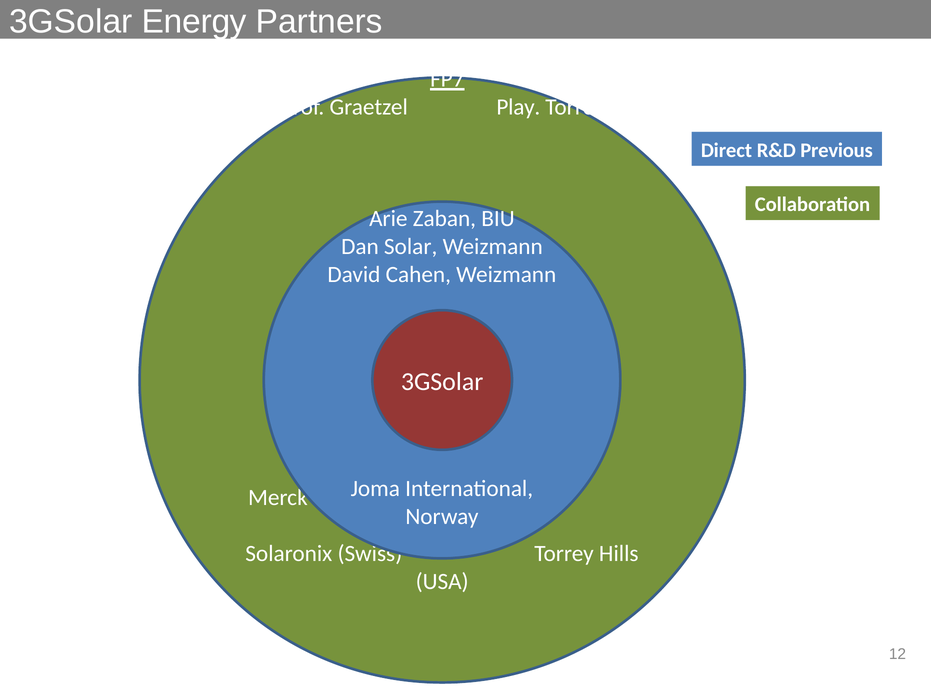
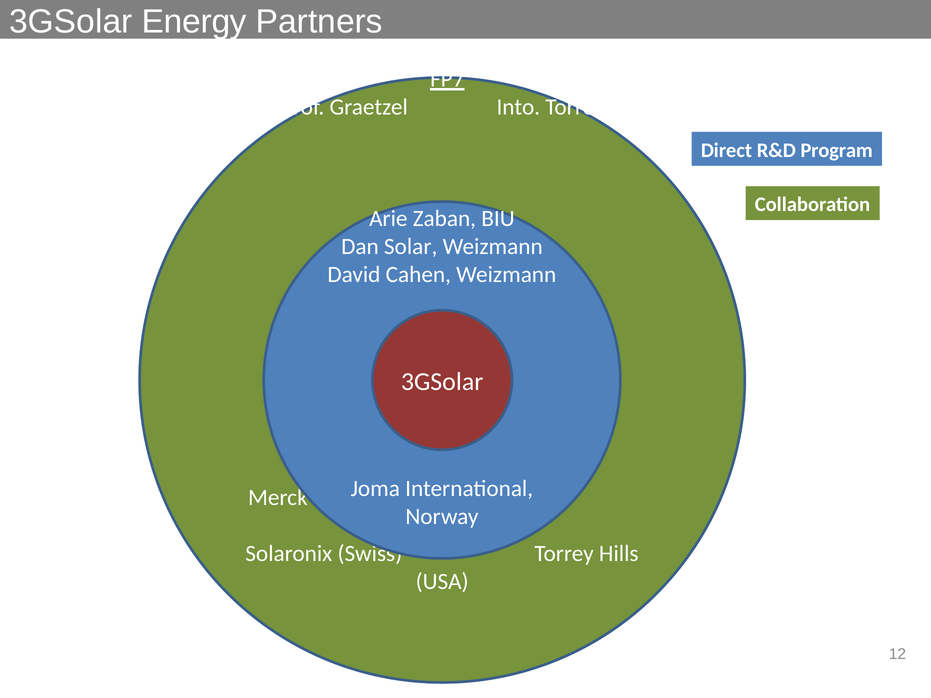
Play: Play -> Into
Previous: Previous -> Program
